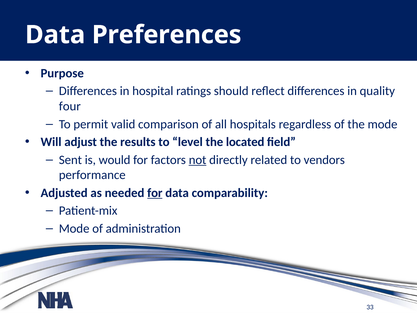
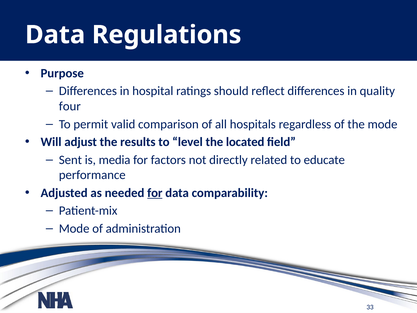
Preferences: Preferences -> Regulations
would: would -> media
not underline: present -> none
vendors: vendors -> educate
